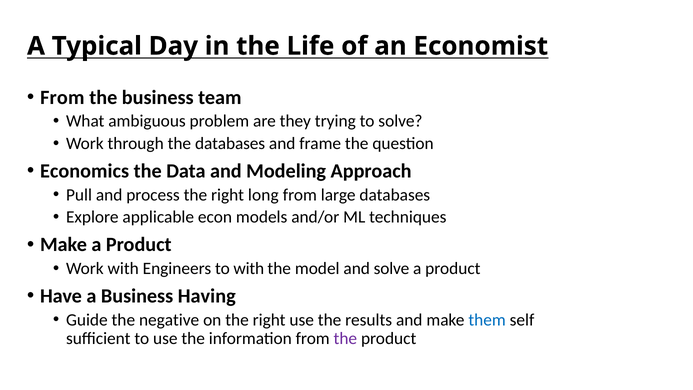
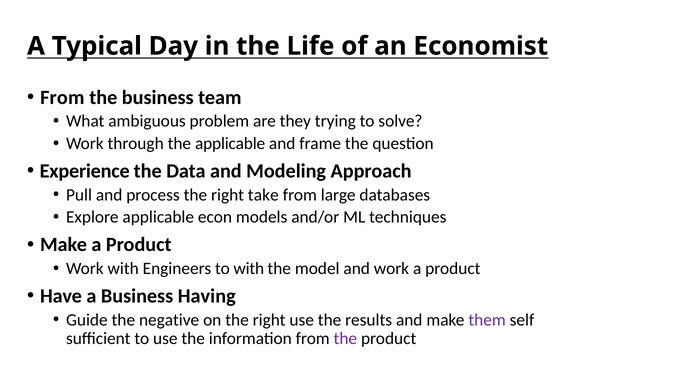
the databases: databases -> applicable
Economics: Economics -> Experience
long: long -> take
and solve: solve -> work
them colour: blue -> purple
